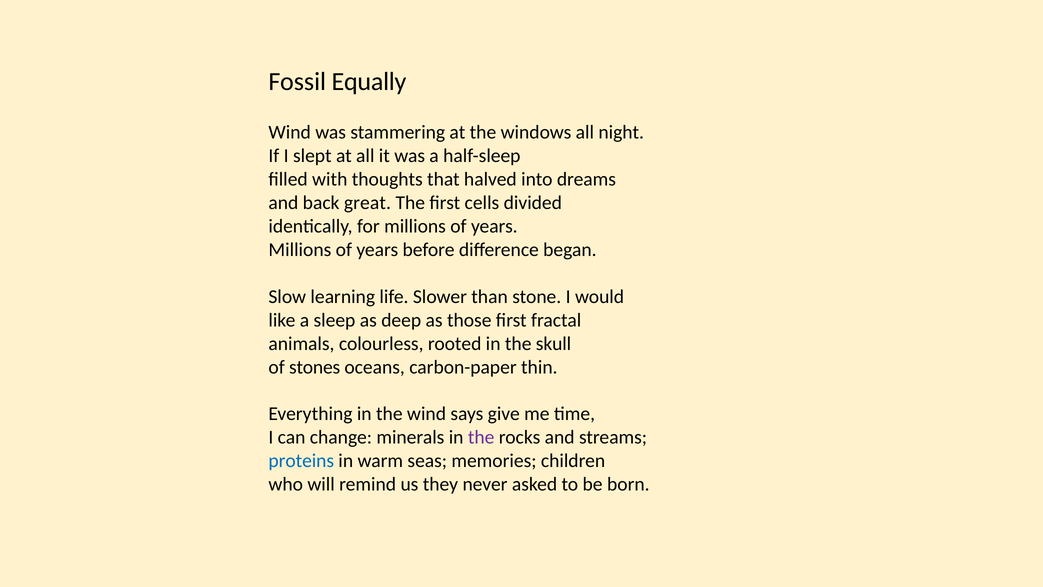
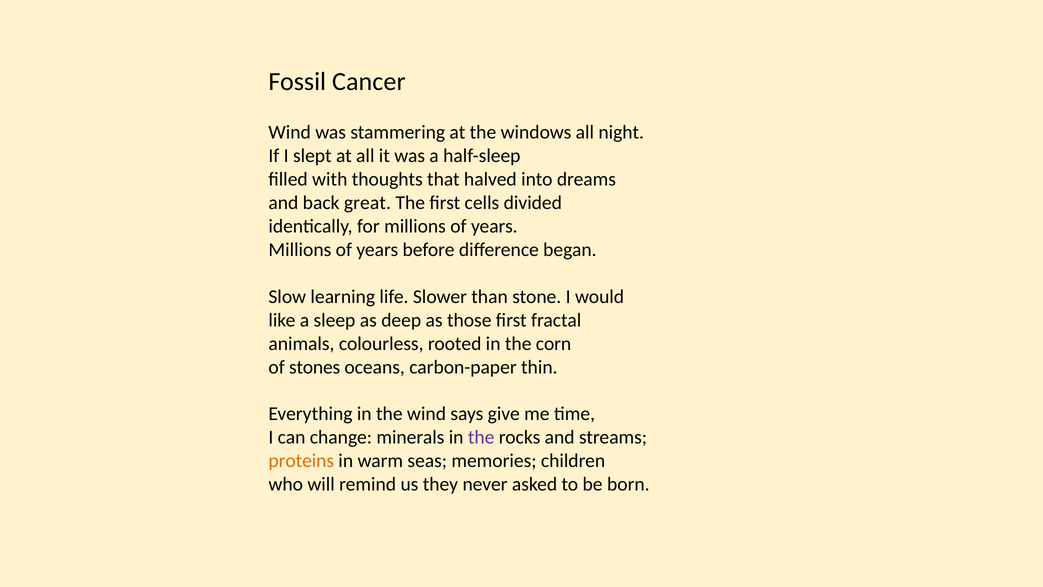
Equally: Equally -> Cancer
skull: skull -> corn
proteins colour: blue -> orange
